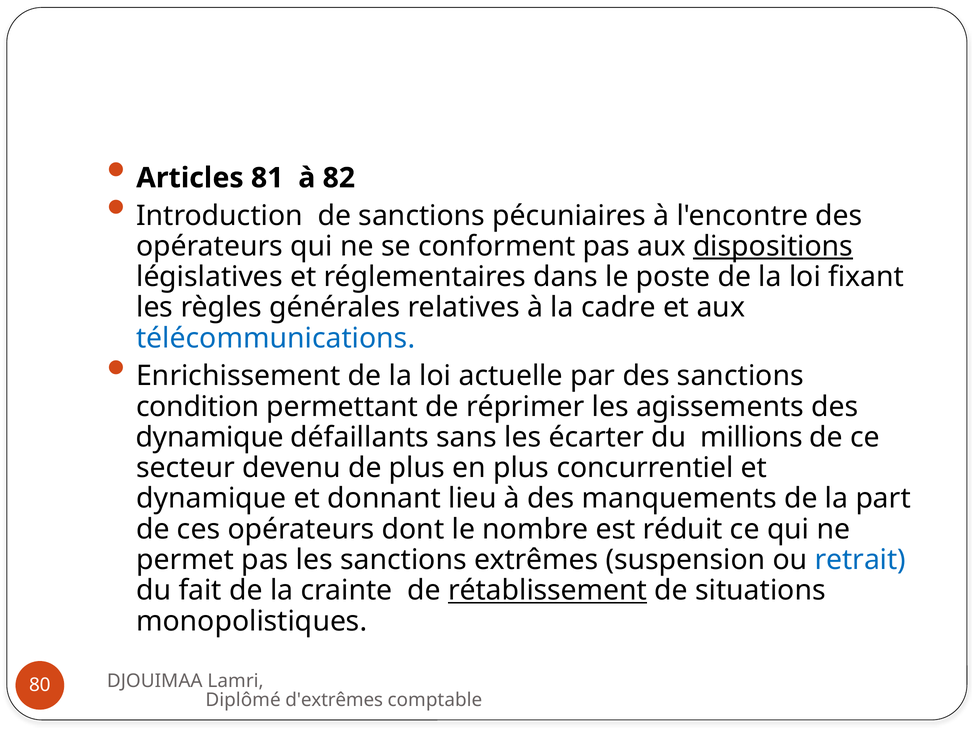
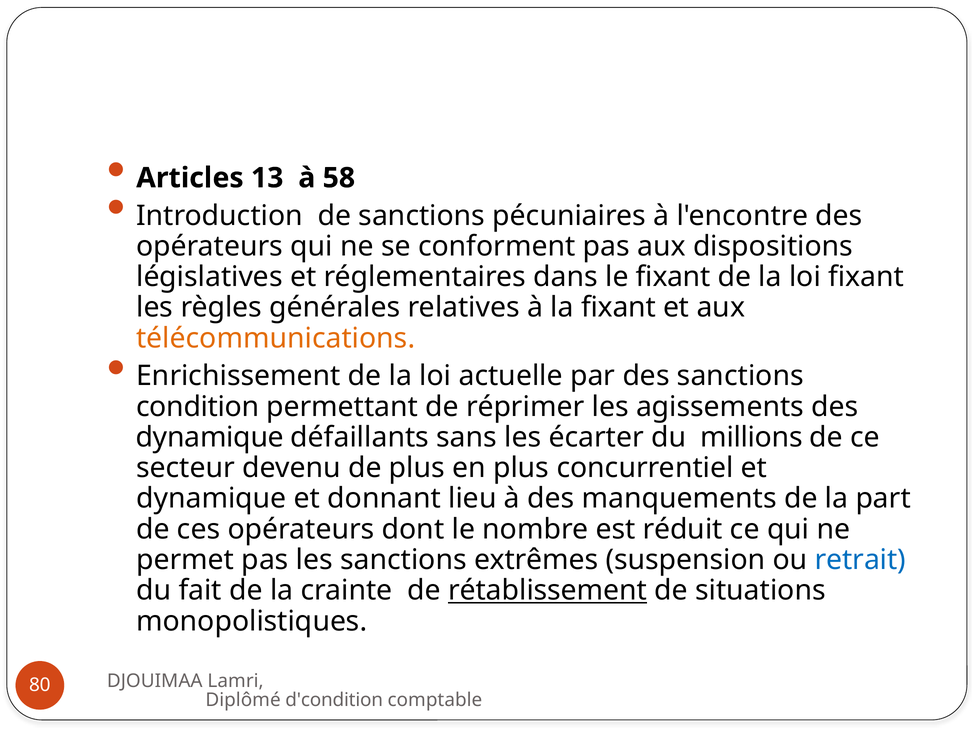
81: 81 -> 13
82: 82 -> 58
dispositions underline: present -> none
le poste: poste -> fixant
la cadre: cadre -> fixant
télécommunications colour: blue -> orange
d'extrêmes: d'extrêmes -> d'condition
